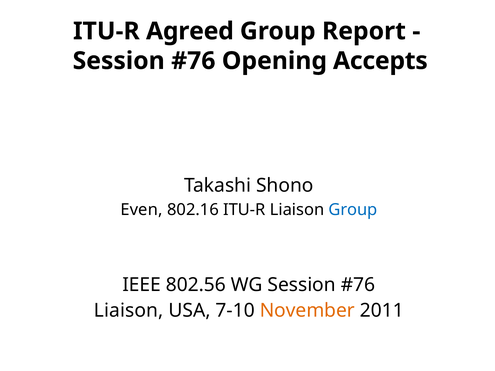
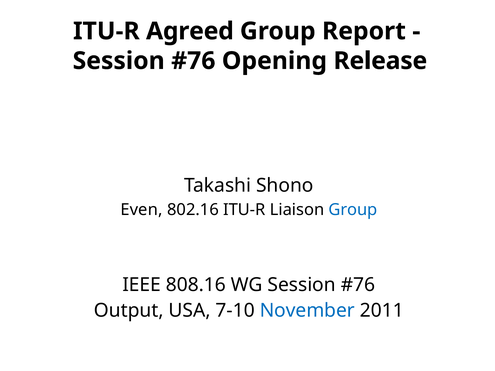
Accepts: Accepts -> Release
802.56: 802.56 -> 808.16
Liaison at (129, 311): Liaison -> Output
November colour: orange -> blue
